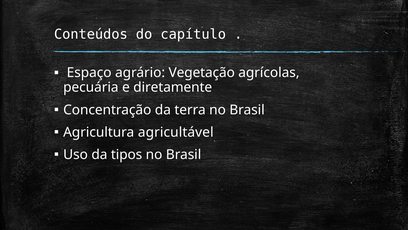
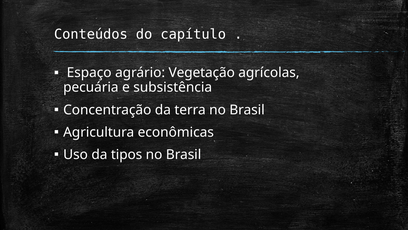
diretamente: diretamente -> subsistência
agricultável: agricultável -> econômicas
